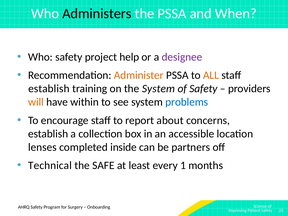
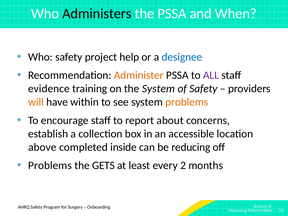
designee colour: purple -> blue
ALL colour: orange -> purple
establish at (49, 89): establish -> evidence
problems at (187, 102) colour: blue -> orange
lenses: lenses -> above
partners: partners -> reducing
Technical at (50, 165): Technical -> Problems
SAFE: SAFE -> GETS
1: 1 -> 2
